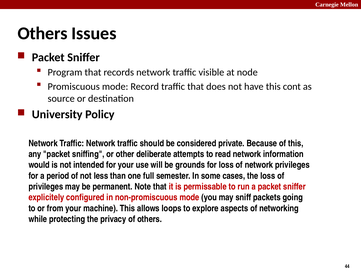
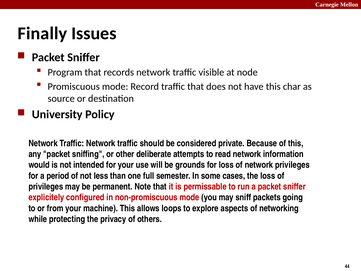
Others at (43, 33): Others -> Finally
cont: cont -> char
